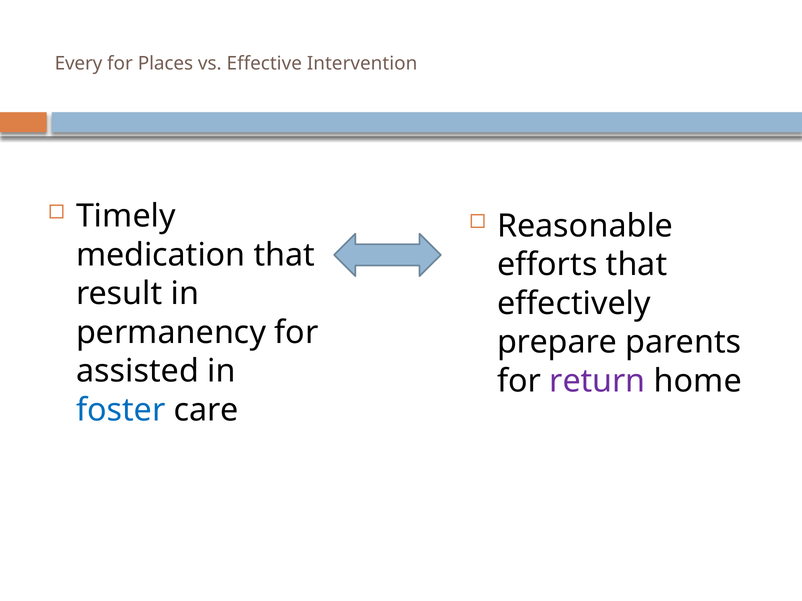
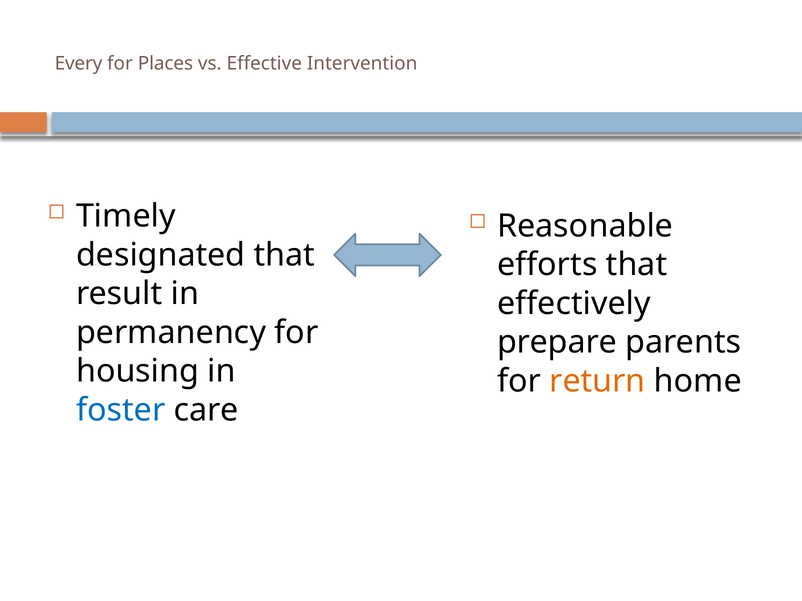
medication: medication -> designated
assisted: assisted -> housing
return colour: purple -> orange
